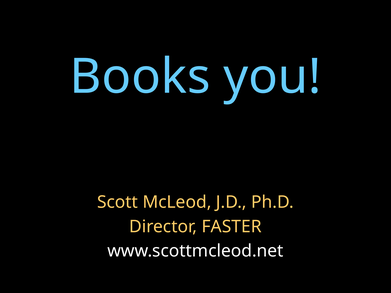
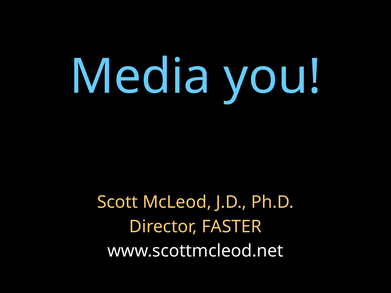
Books: Books -> Media
